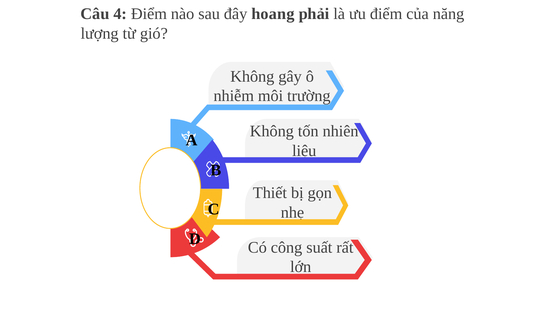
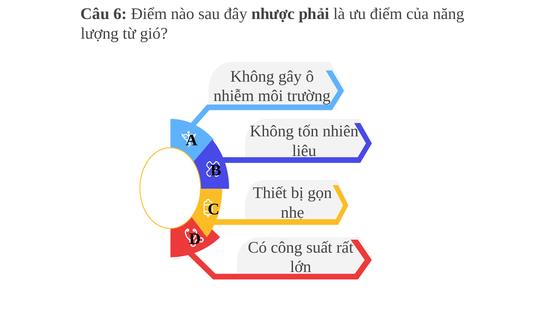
4: 4 -> 6
hoang: hoang -> nhược
